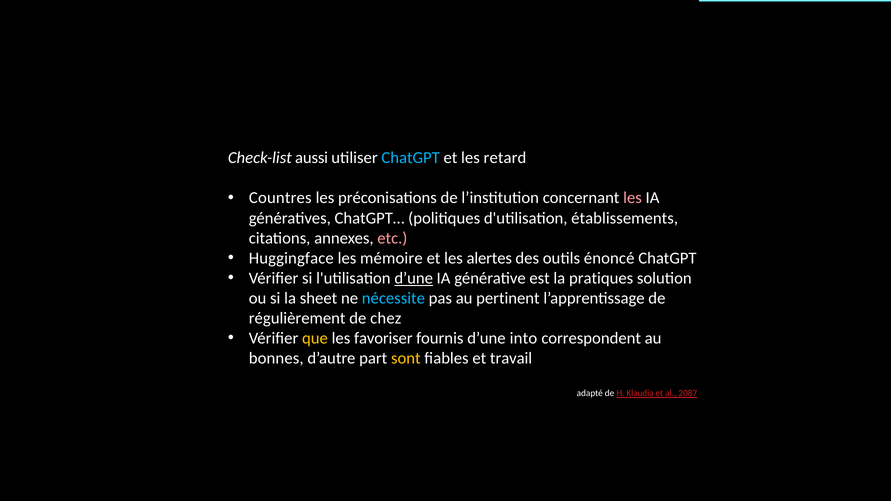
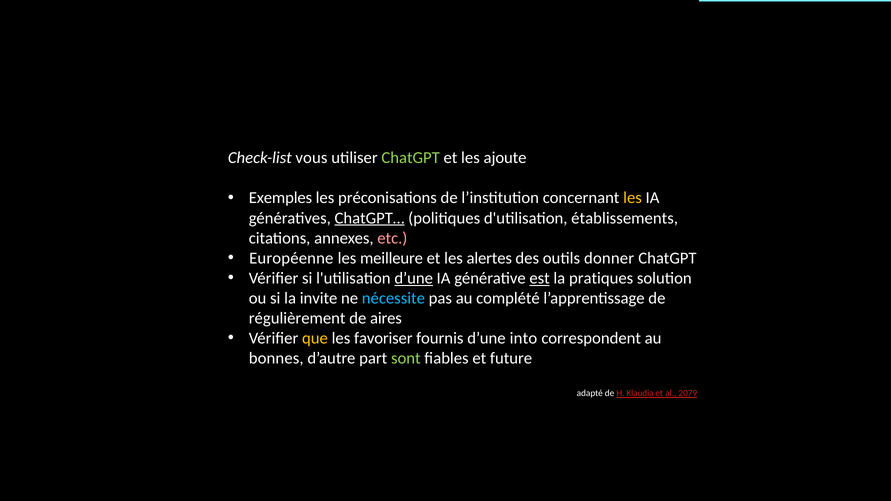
aussi: aussi -> vous
ChatGPT at (411, 158) colour: light blue -> light green
retard: retard -> ajoute
Countres: Countres -> Exemples
les at (633, 198) colour: pink -> yellow
ChatGPT… underline: none -> present
Huggingface: Huggingface -> Européenne
mémoire: mémoire -> meilleure
énoncé: énoncé -> donner
est underline: none -> present
sheet: sheet -> invite
pertinent: pertinent -> complété
chez: chez -> aires
sont colour: yellow -> light green
travail: travail -> future
2087: 2087 -> 2079
